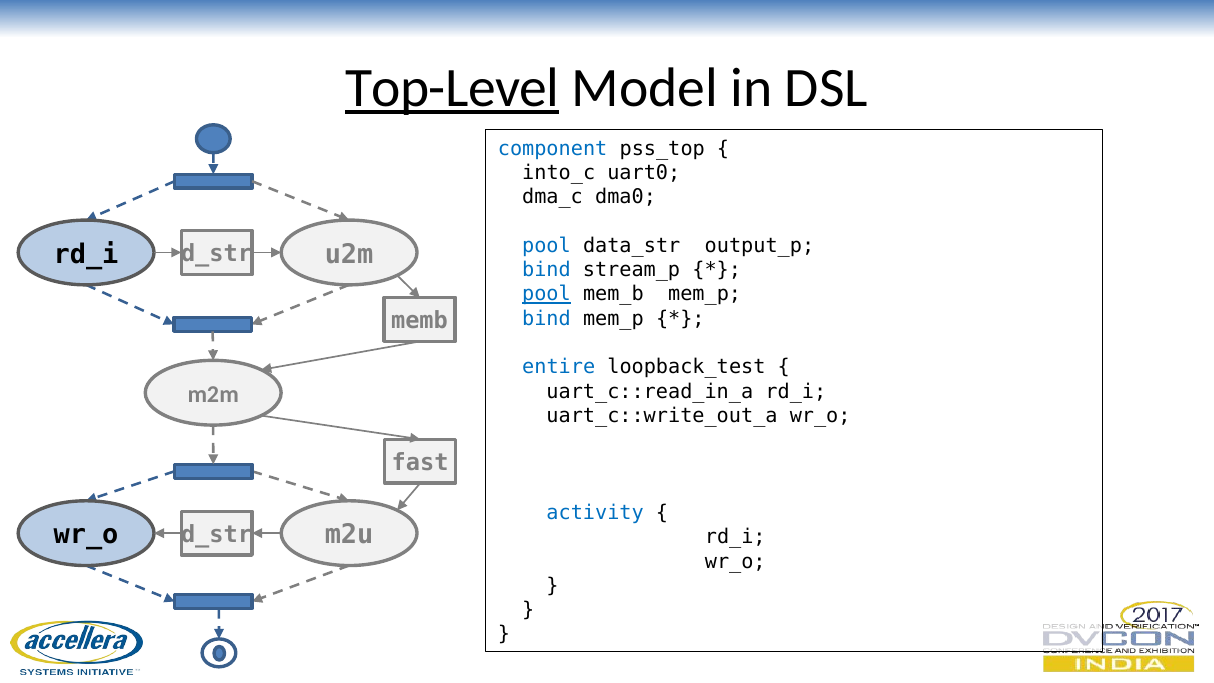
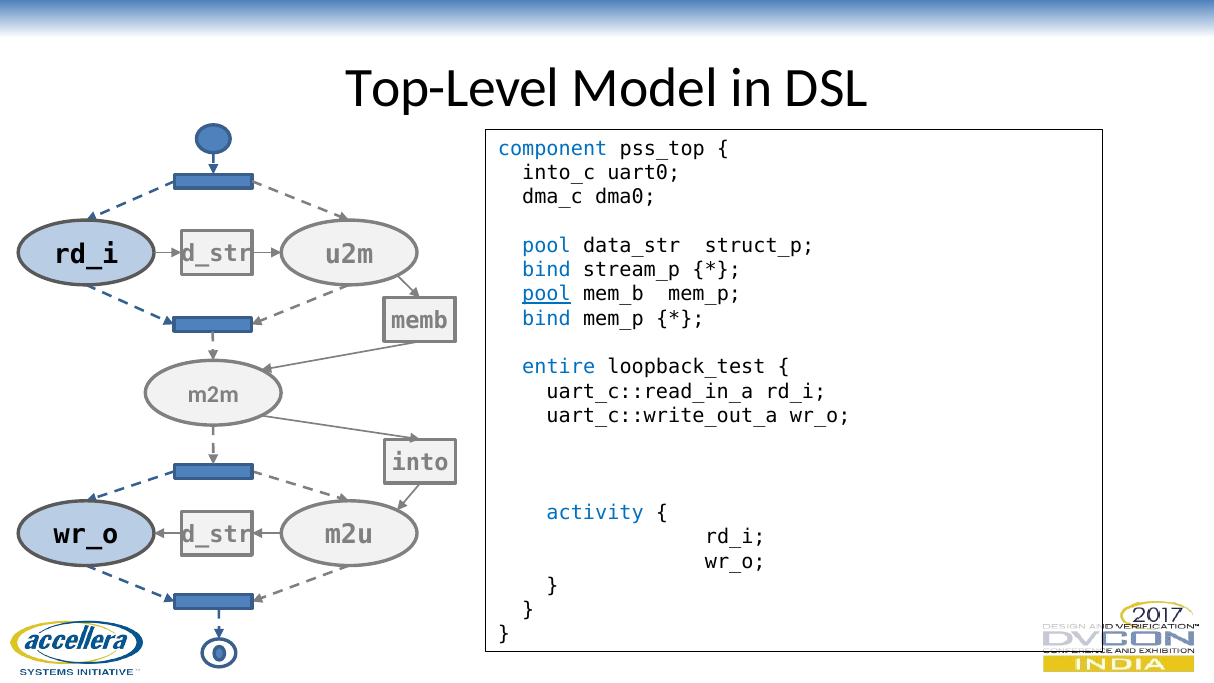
Top-Level underline: present -> none
output_p: output_p -> struct_p
fast: fast -> into
